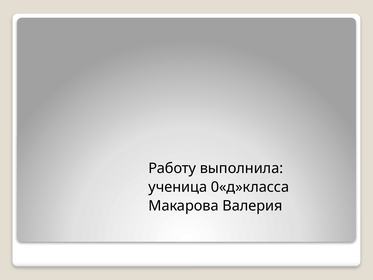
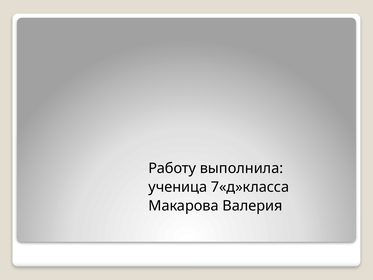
0«д»класса: 0«д»класса -> 7«д»класса
